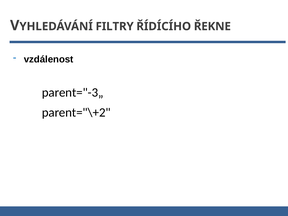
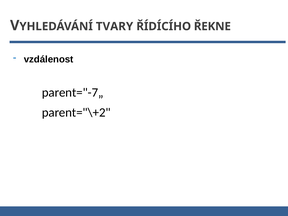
FILTRY: FILTRY -> TVARY
parent="-3„: parent="-3„ -> parent="-7„
